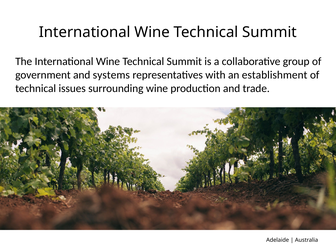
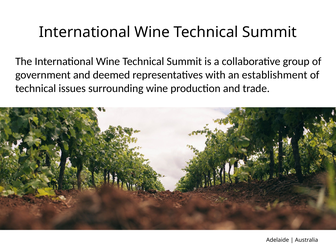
systems: systems -> deemed
